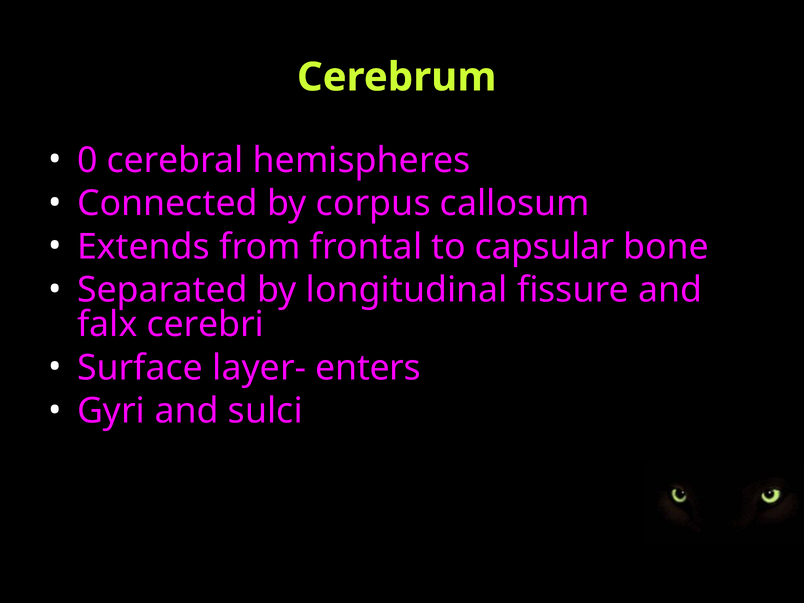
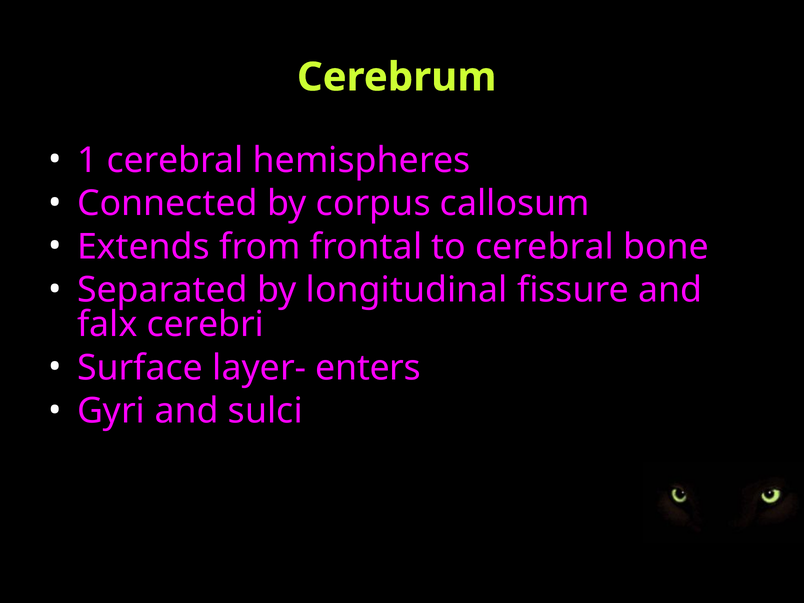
0: 0 -> 1
to capsular: capsular -> cerebral
